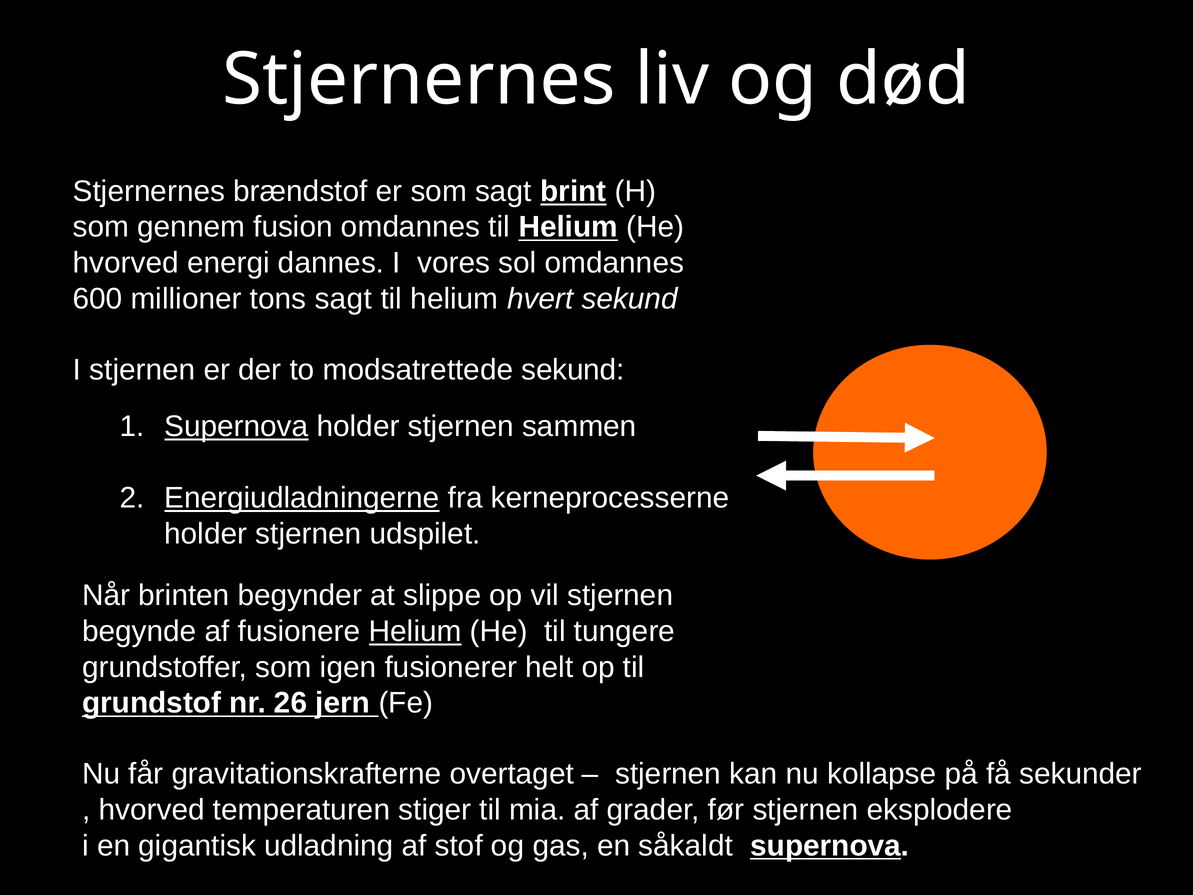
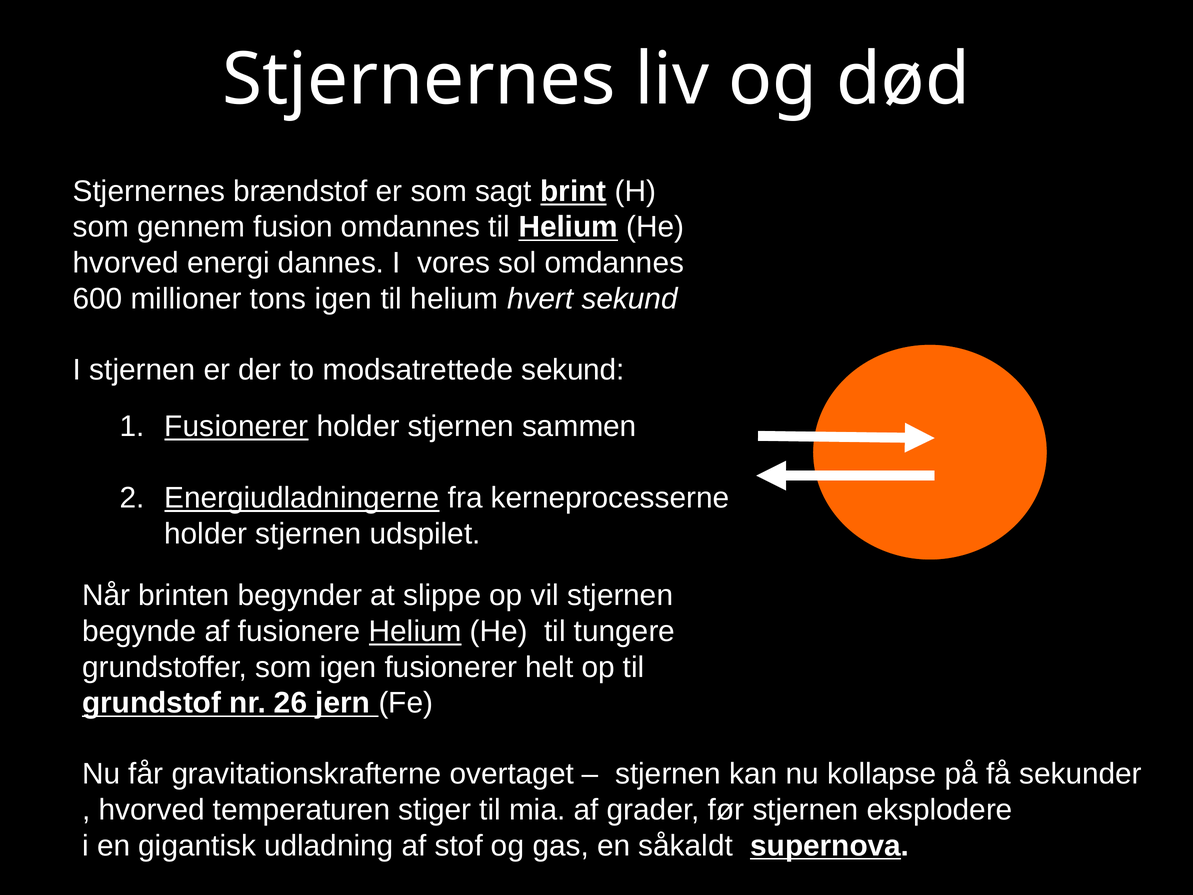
tons sagt: sagt -> igen
Supernova at (236, 426): Supernova -> Fusionerer
